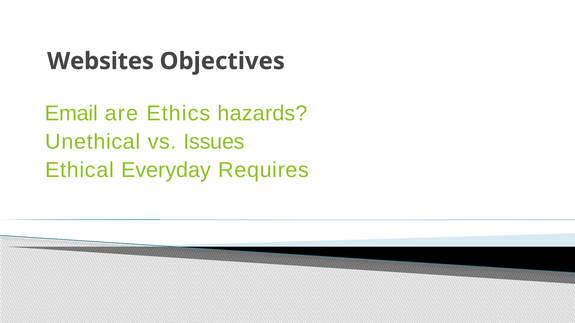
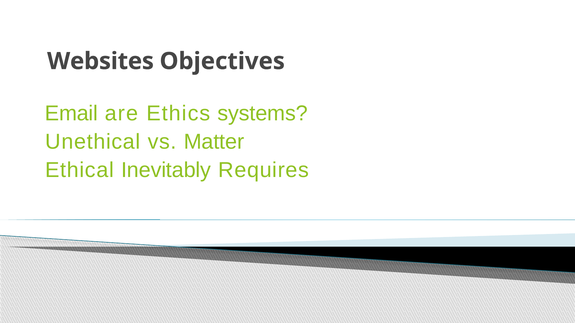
hazards: hazards -> systems
Issues: Issues -> Matter
Everyday: Everyday -> Inevitably
